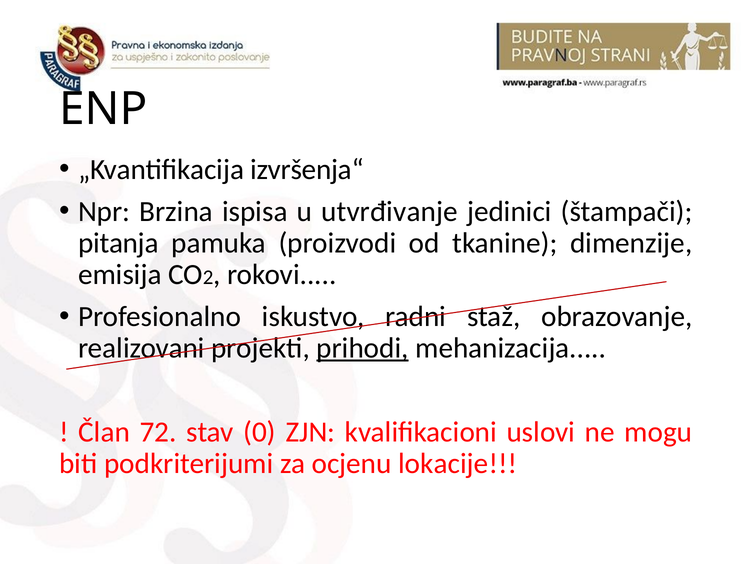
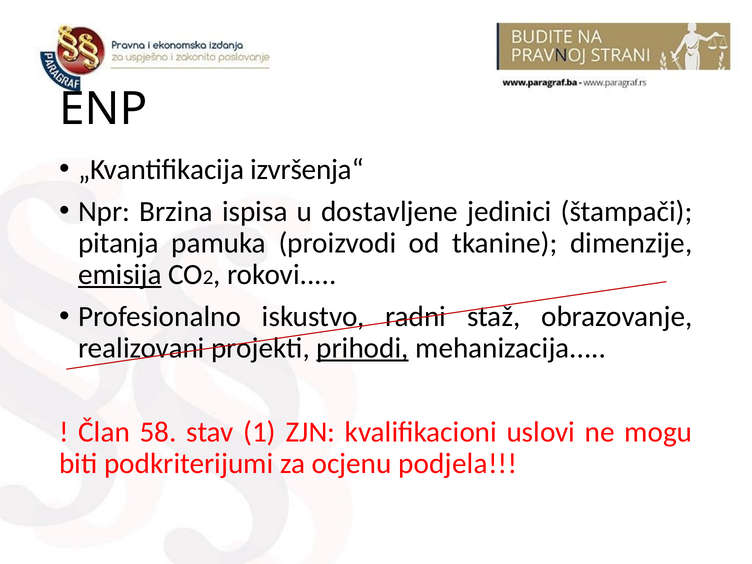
utvrđivanje: utvrđivanje -> dostavljene
emisija underline: none -> present
72: 72 -> 58
0: 0 -> 1
lokacije: lokacije -> podjela
